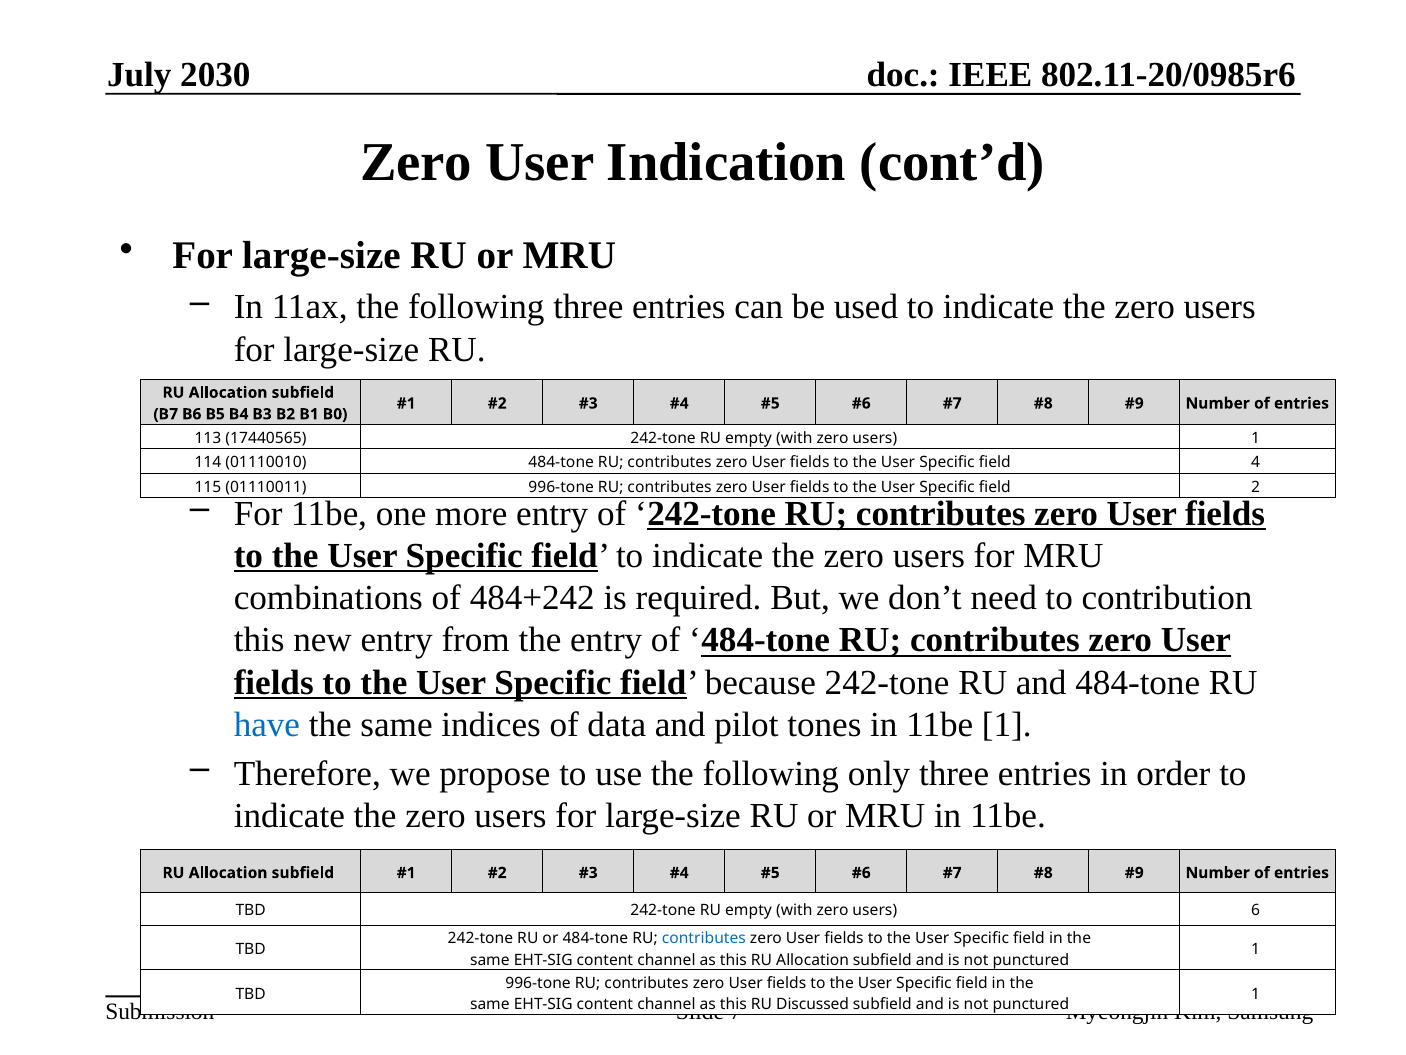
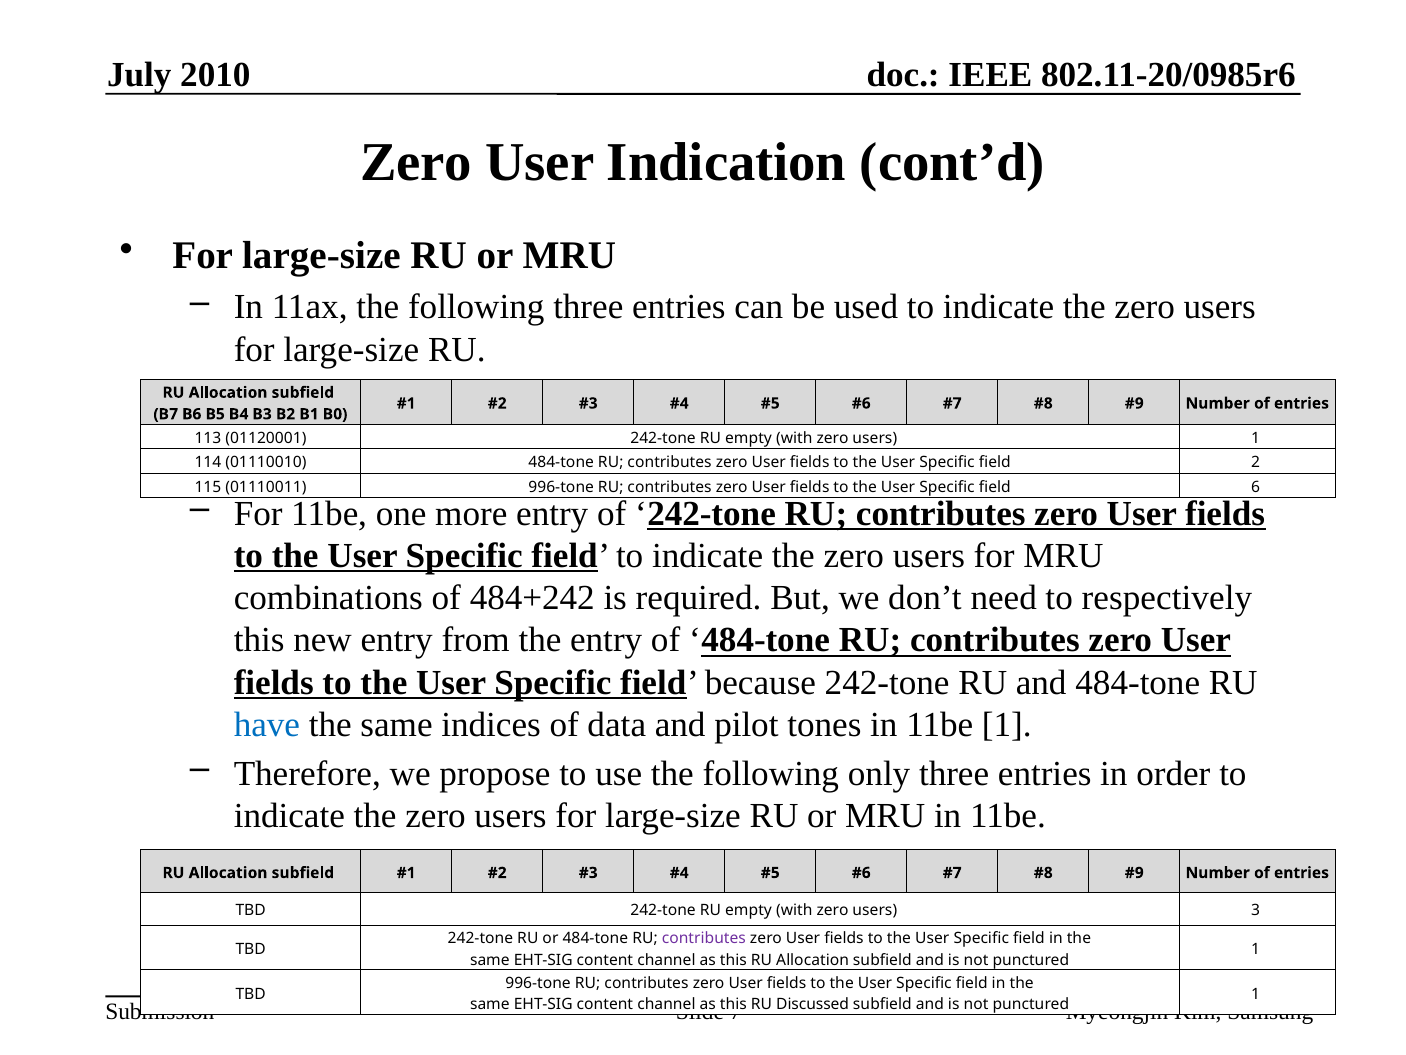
2030: 2030 -> 2010
17440565: 17440565 -> 01120001
4: 4 -> 2
2: 2 -> 6
contribution: contribution -> respectively
6: 6 -> 3
contributes at (704, 938) colour: blue -> purple
